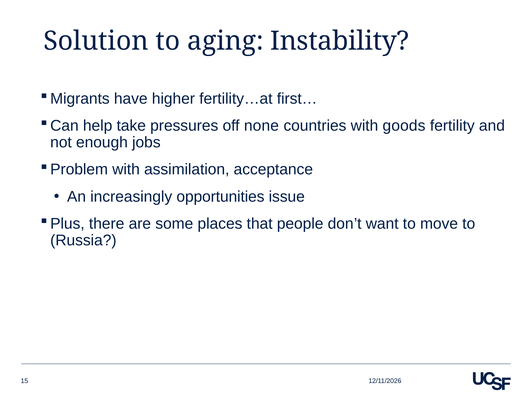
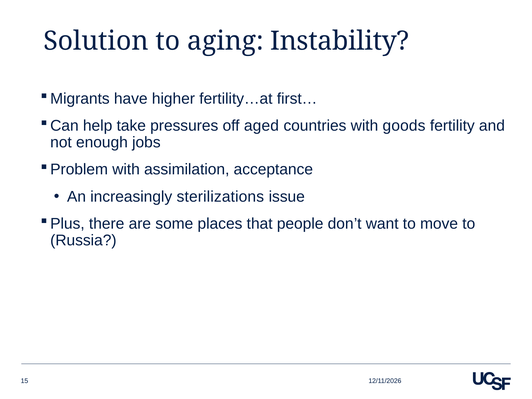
none: none -> aged
opportunities: opportunities -> sterilizations
